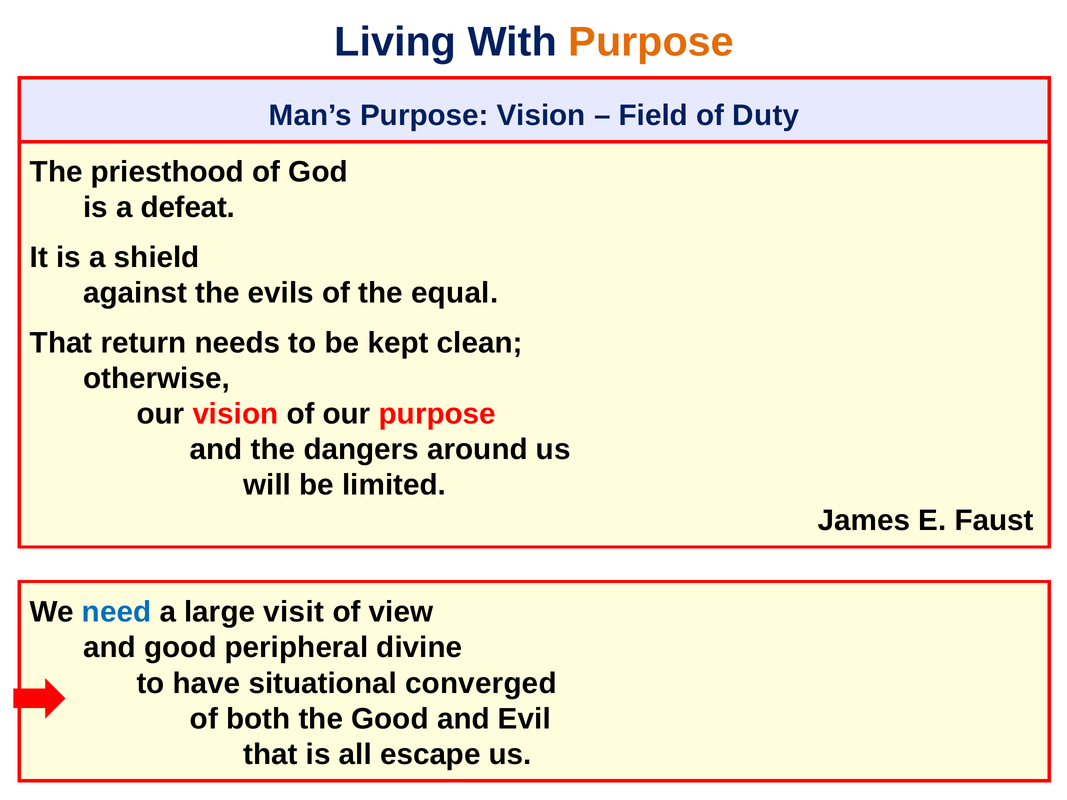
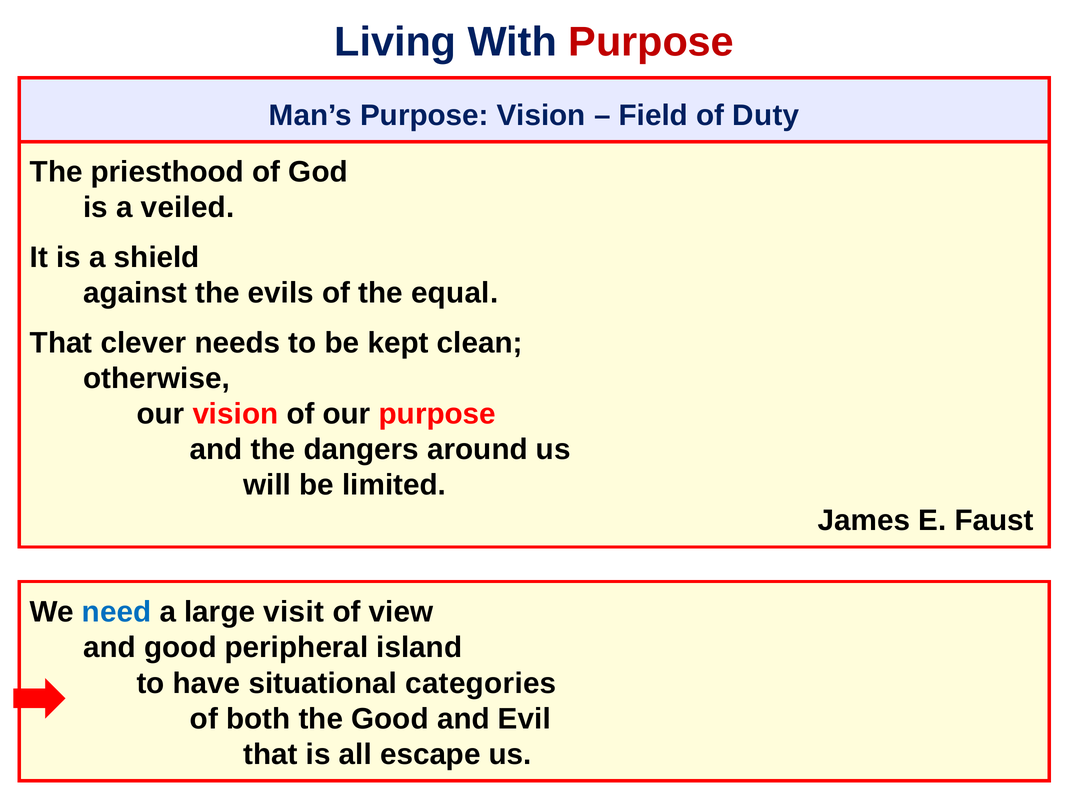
Purpose at (651, 42) colour: orange -> red
defeat: defeat -> veiled
return: return -> clever
divine: divine -> island
converged: converged -> categories
